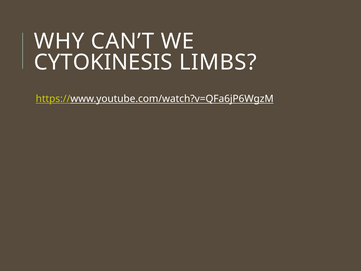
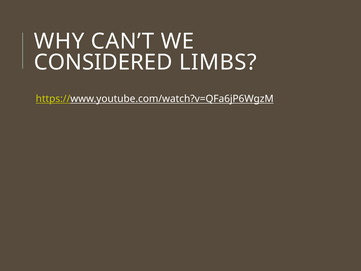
CYTOKINESIS: CYTOKINESIS -> CONSIDERED
